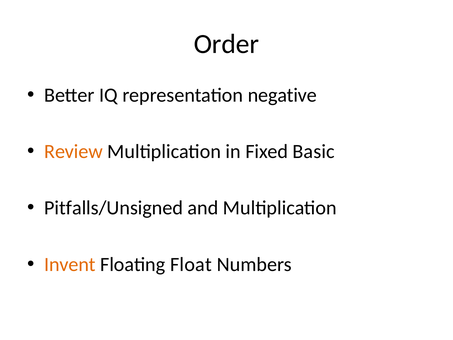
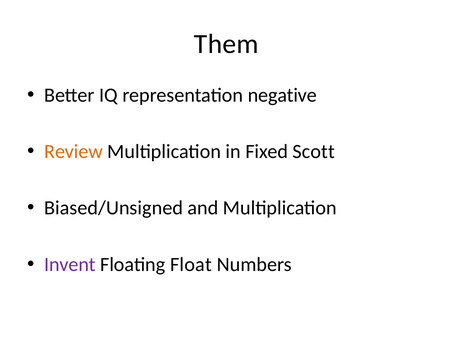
Order: Order -> Them
Basic: Basic -> Scott
Pitfalls/Unsigned: Pitfalls/Unsigned -> Biased/Unsigned
Invent colour: orange -> purple
